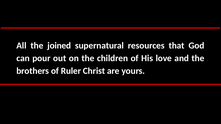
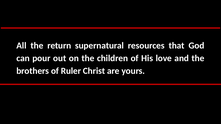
joined: joined -> return
